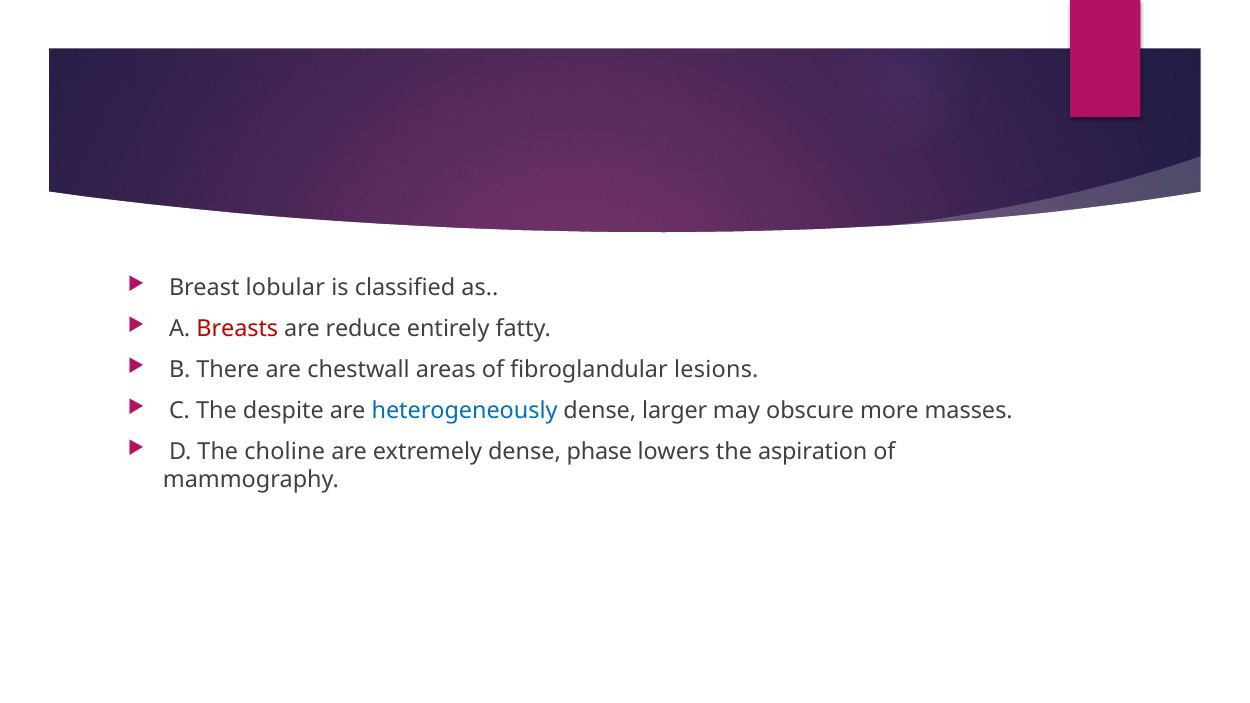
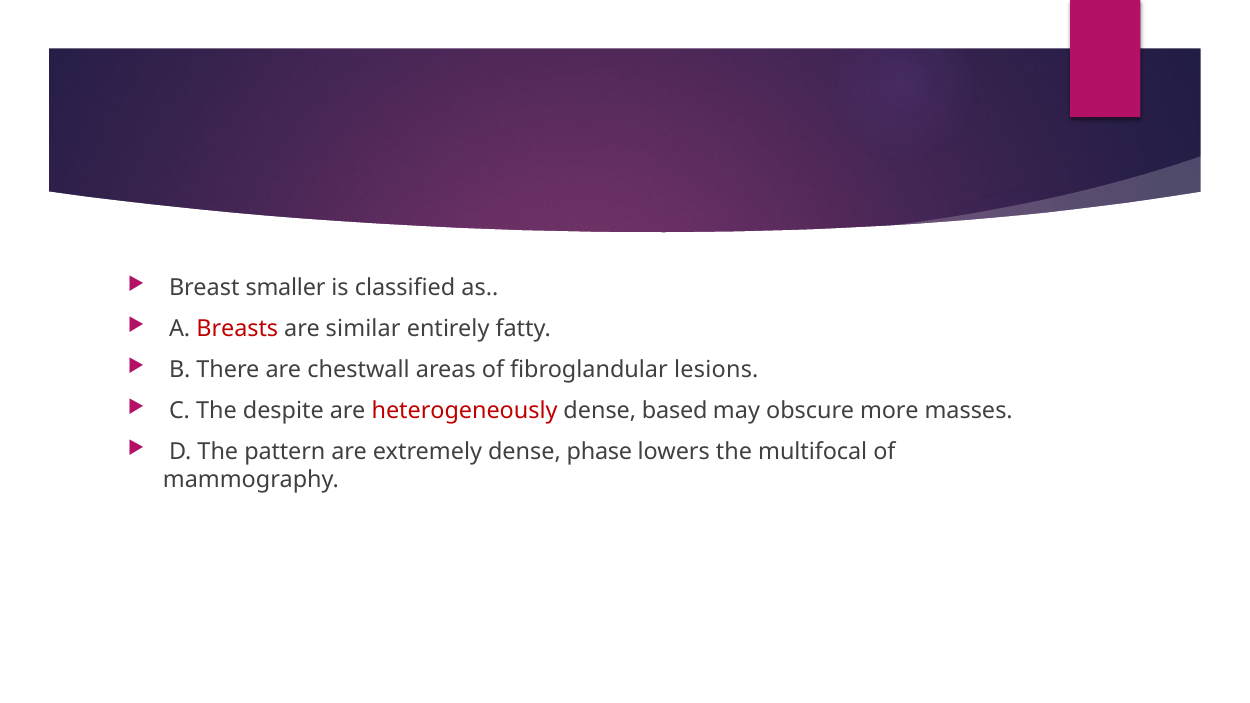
lobular: lobular -> smaller
reduce: reduce -> similar
heterogeneously colour: blue -> red
larger: larger -> based
choline: choline -> pattern
aspiration: aspiration -> multifocal
